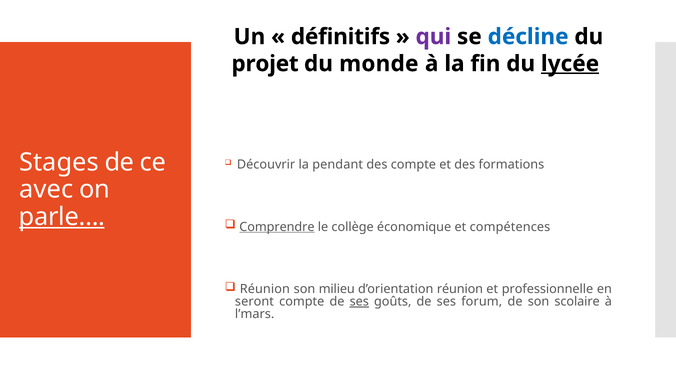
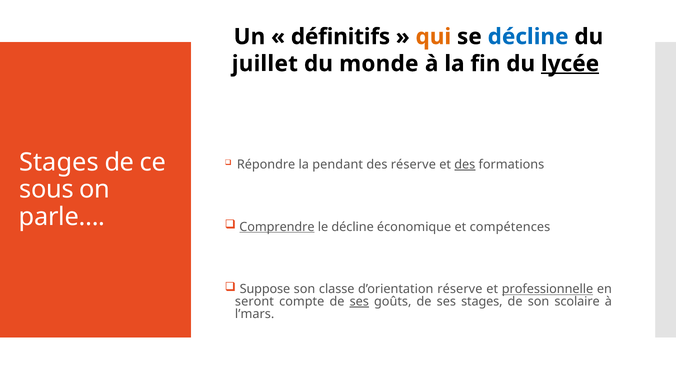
qui colour: purple -> orange
projet: projet -> juillet
Découvrir: Découvrir -> Répondre
des compte: compte -> réserve
des at (465, 165) underline: none -> present
avec: avec -> sous
parle… underline: present -> none
le collège: collège -> décline
Réunion at (265, 289): Réunion -> Suppose
milieu: milieu -> classe
d’orientation réunion: réunion -> réserve
professionnelle underline: none -> present
ses forum: forum -> stages
